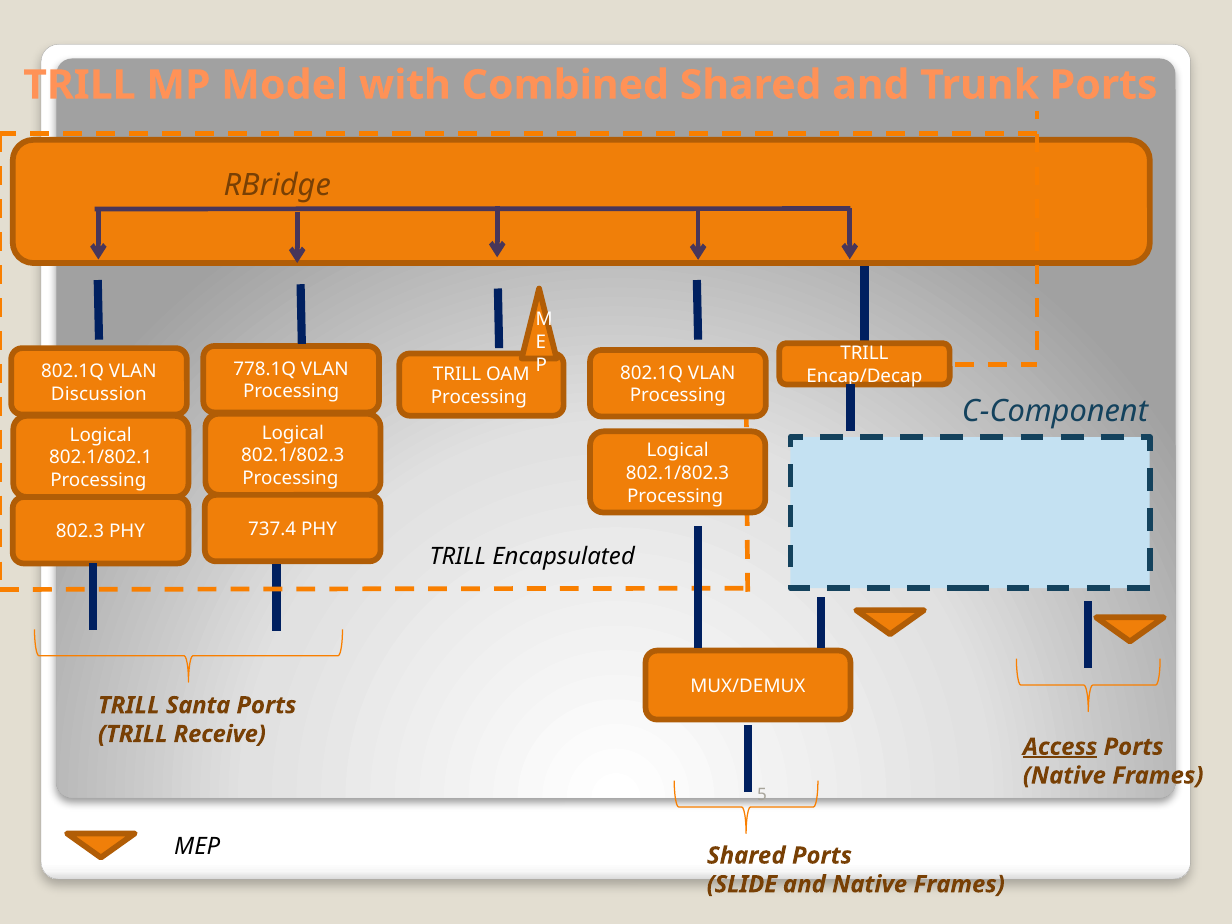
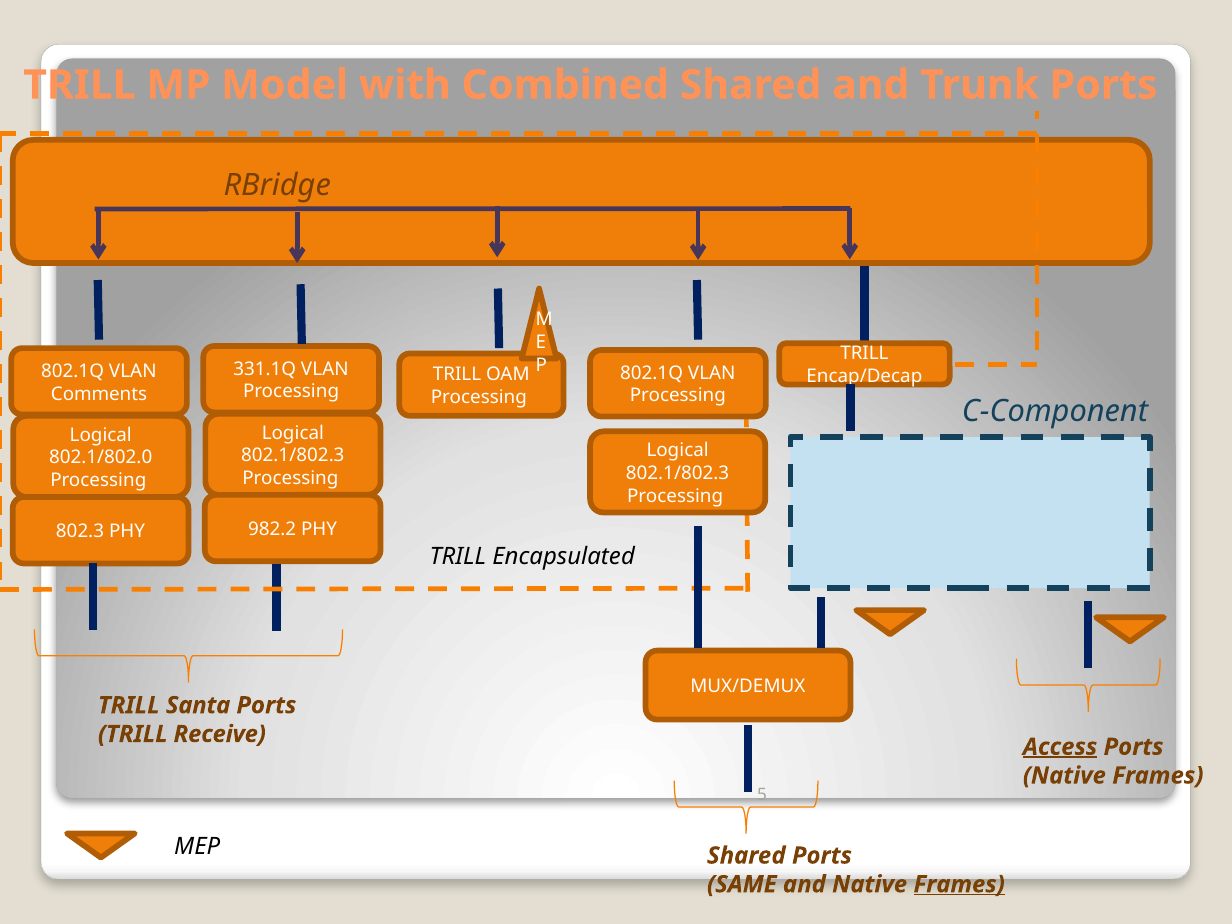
778.1Q: 778.1Q -> 331.1Q
Discussion: Discussion -> Comments
802.1/802.1: 802.1/802.1 -> 802.1/802.0
737.4: 737.4 -> 982.2
SLIDE: SLIDE -> SAME
Frames at (959, 884) underline: none -> present
